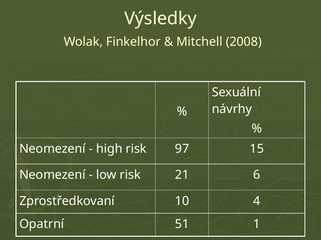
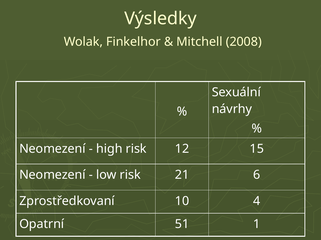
97: 97 -> 12
